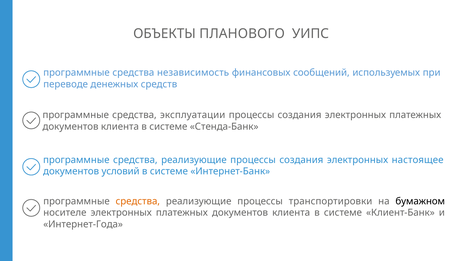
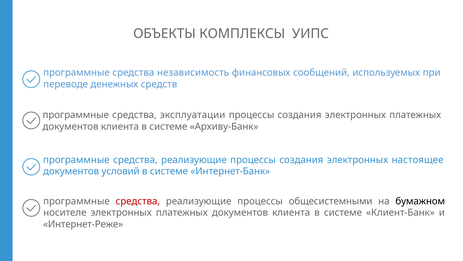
ПЛАНОВОГО: ПЛАНОВОГО -> КОМПЛЕКСЫ
Стенда-Банк: Стенда-Банк -> Архиву-Банк
средства at (138, 201) colour: orange -> red
транспортировки: транспортировки -> общесистемными
Интернет-Года: Интернет-Года -> Интернет-Реже
